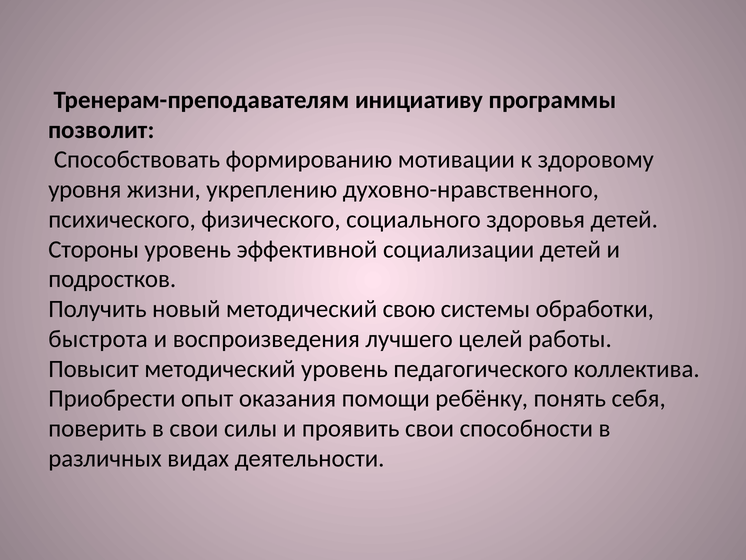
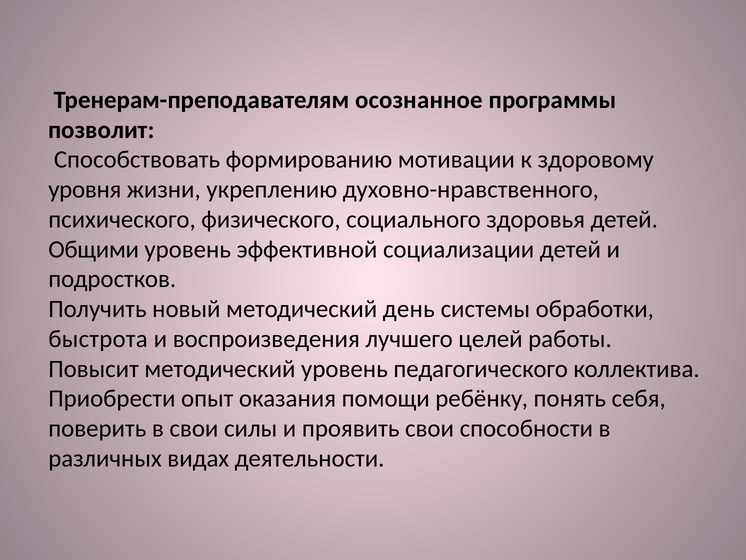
инициативу: инициативу -> осознанное
Стороны: Стороны -> Общими
свою: свою -> день
